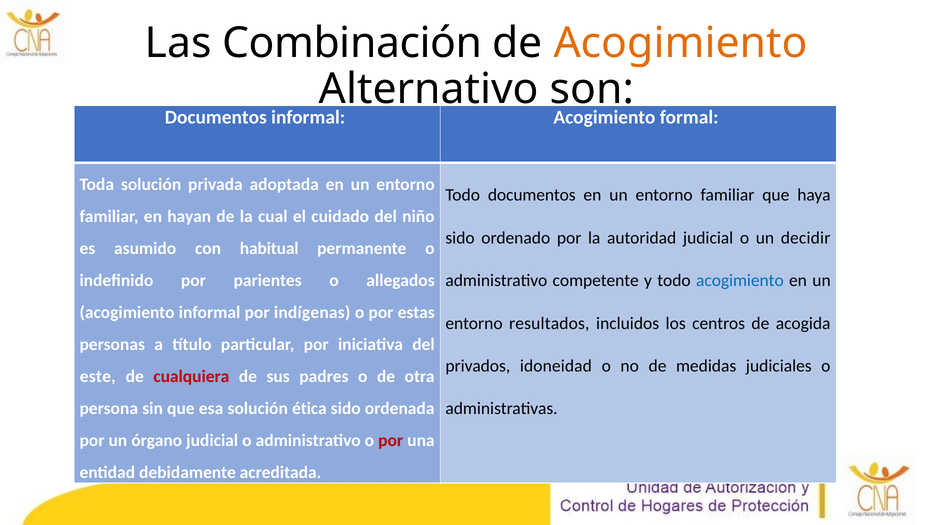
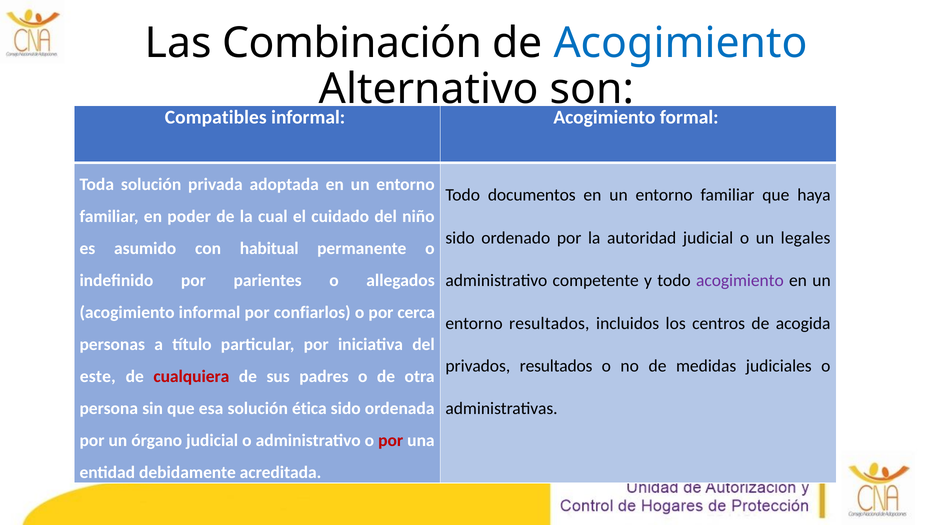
Acogimiento at (681, 43) colour: orange -> blue
Documentos at (216, 117): Documentos -> Compatibles
hayan: hayan -> poder
decidir: decidir -> legales
acogimiento at (740, 280) colour: blue -> purple
indígenas: indígenas -> confiarlos
estas: estas -> cerca
privados idoneidad: idoneidad -> resultados
